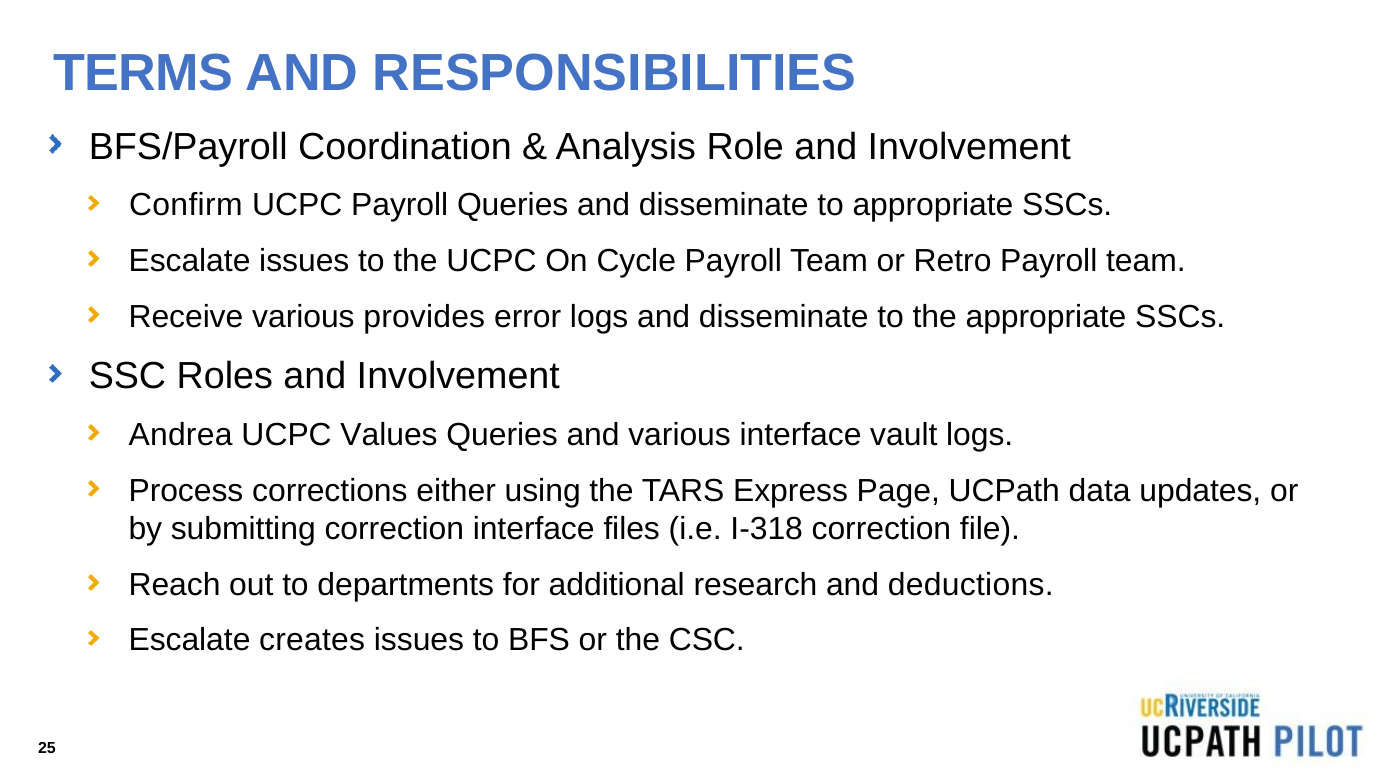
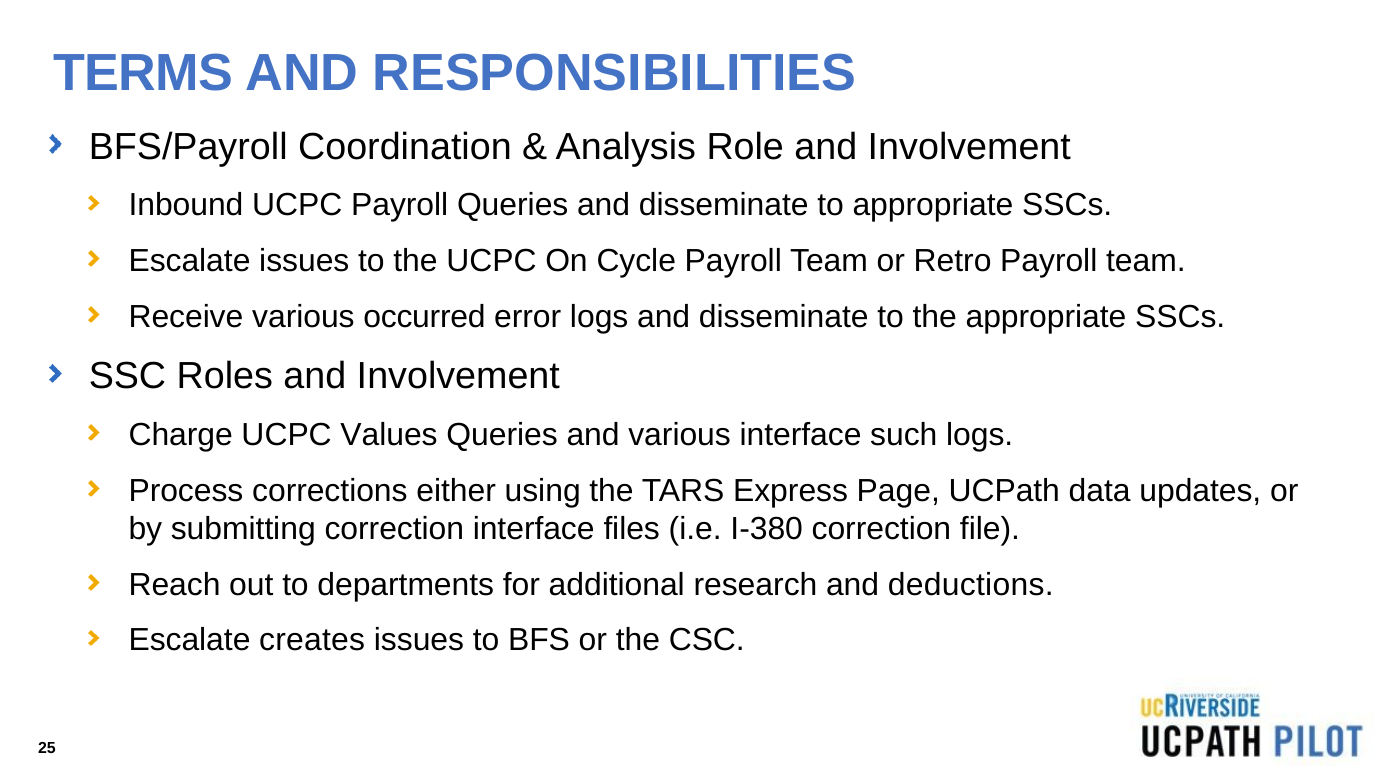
Confirm: Confirm -> Inbound
provides: provides -> occurred
Andrea: Andrea -> Charge
vault: vault -> such
I-318: I-318 -> I-380
